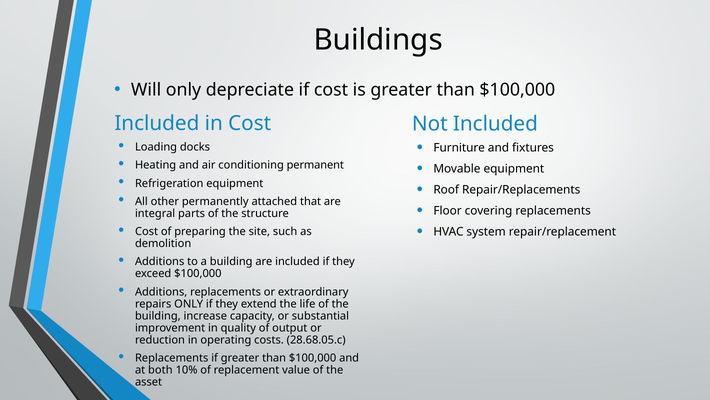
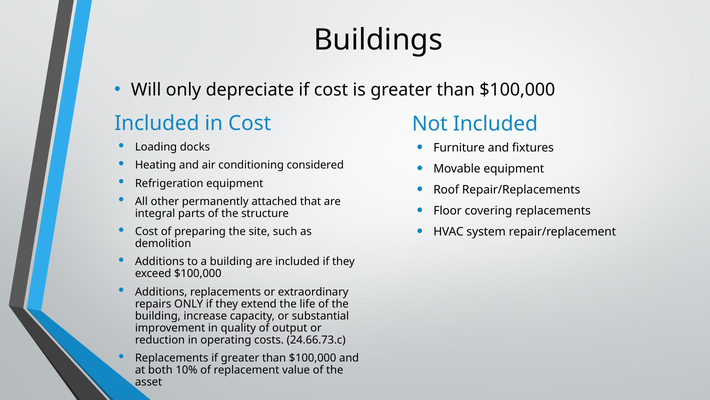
permanent: permanent -> considered
28.68.05.c: 28.68.05.c -> 24.66.73.c
